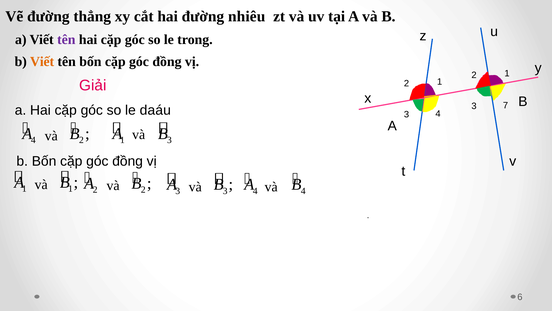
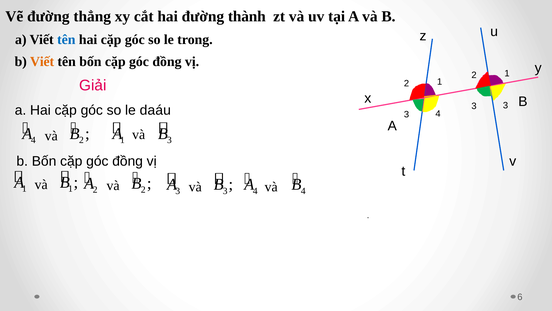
nhiêu: nhiêu -> thành
tên at (66, 40) colour: purple -> blue
7 at (506, 105): 7 -> 3
